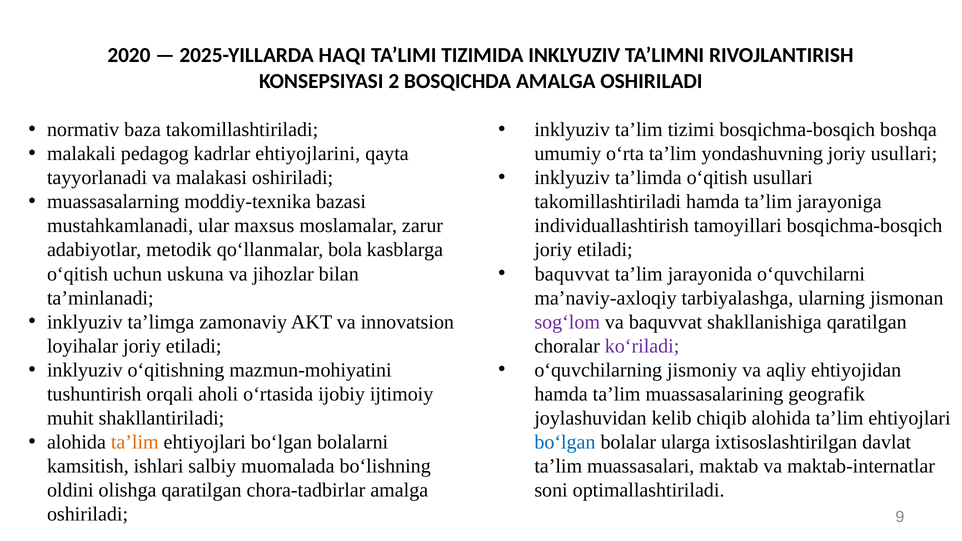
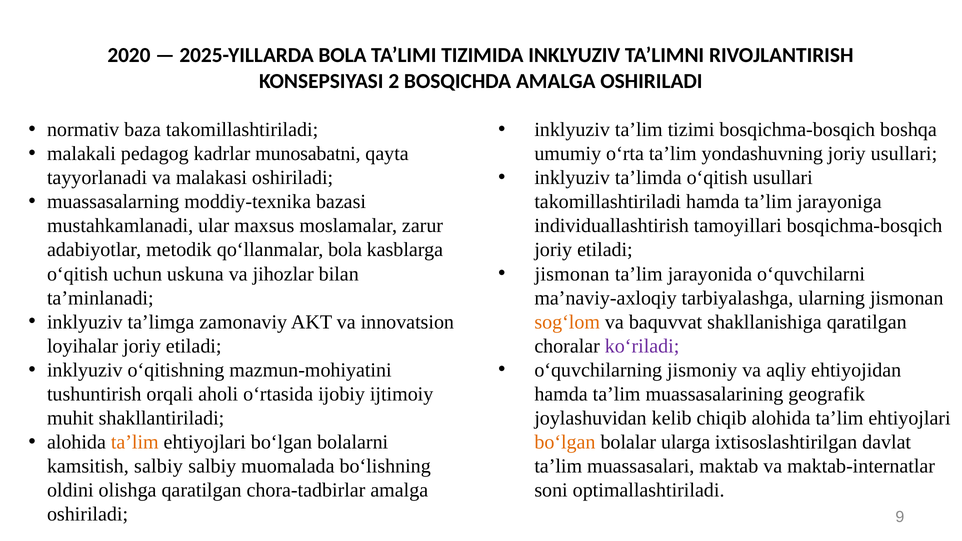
2025-YILLARDA HAQI: HAQI -> BOLA
ehtiyojlarini: ehtiyojlarini -> munosabatni
baquvvat at (572, 274): baquvvat -> jismonan
sog‘lom colour: purple -> orange
bo‘lgan at (565, 442) colour: blue -> orange
kamsitish ishlari: ishlari -> salbiy
